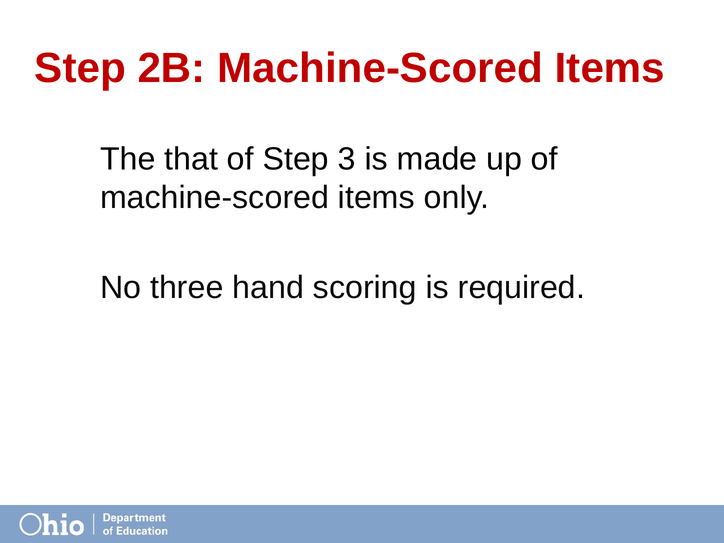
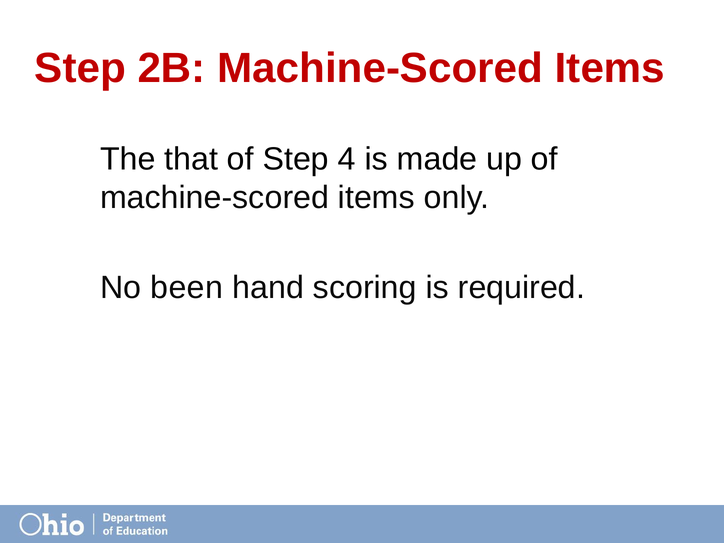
3: 3 -> 4
three: three -> been
